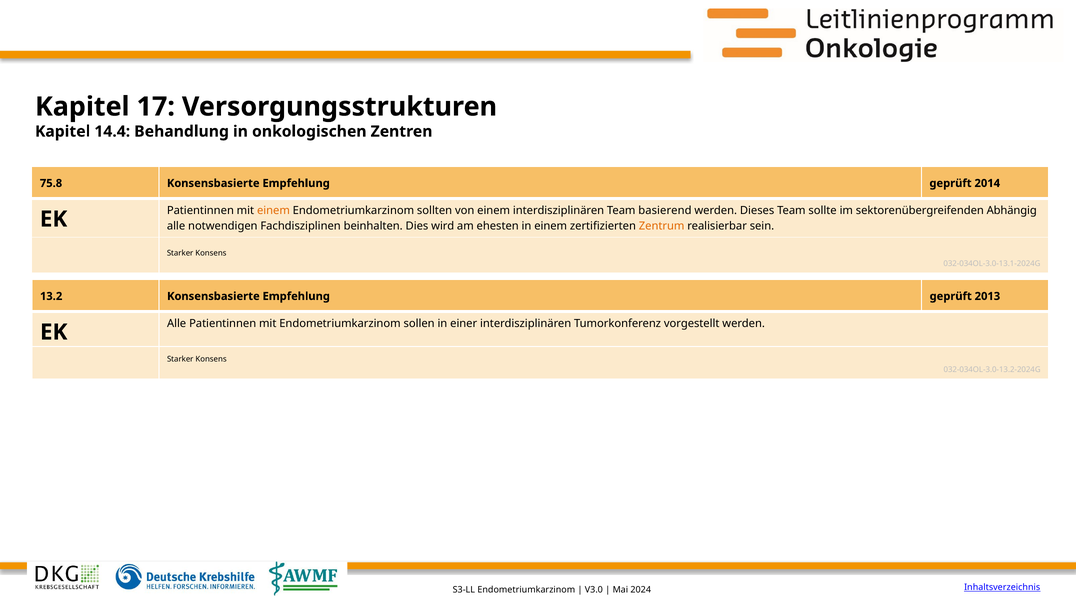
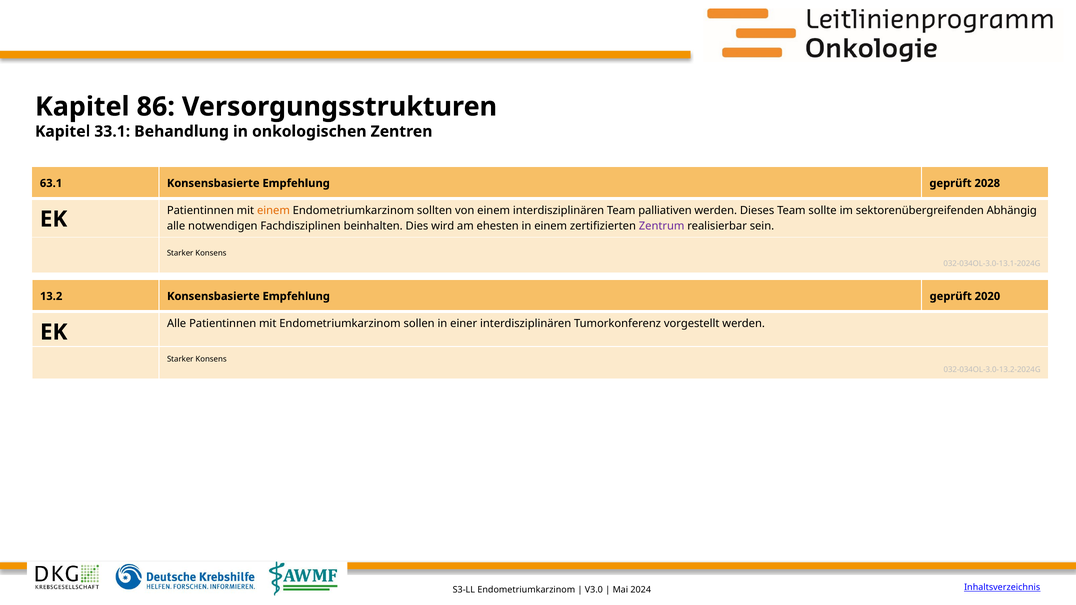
17: 17 -> 86
14.4: 14.4 -> 33.1
75.8: 75.8 -> 63.1
2014: 2014 -> 2028
basierend: basierend -> palliativen
Zentrum colour: orange -> purple
2013: 2013 -> 2020
